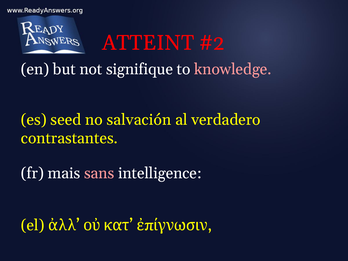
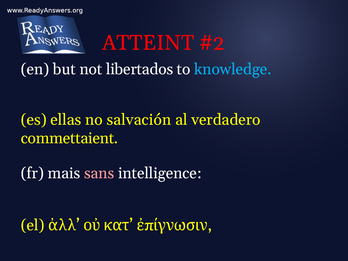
signifique: signifique -> libertados
knowledge colour: pink -> light blue
seed: seed -> ellas
contrastantes: contrastantes -> commettaient
